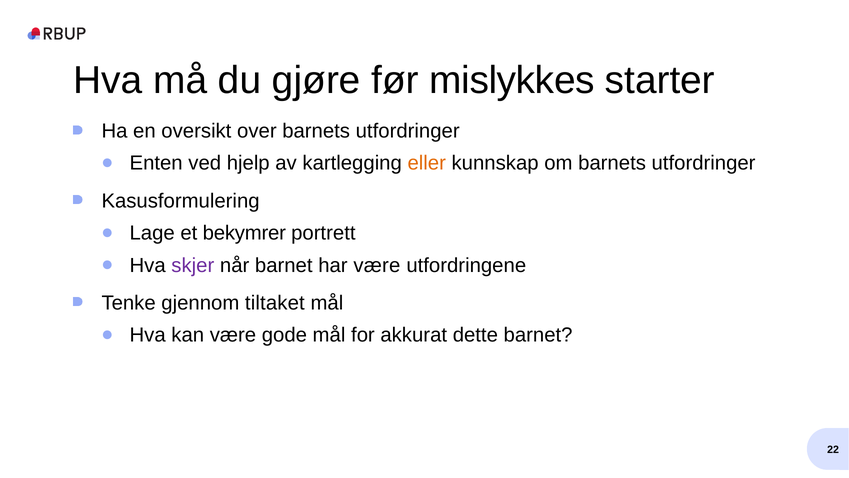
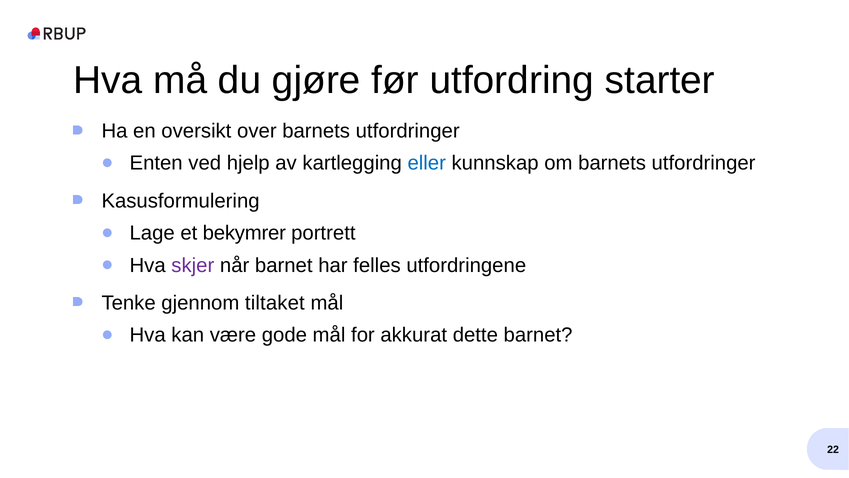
mislykkes: mislykkes -> utfordring
eller colour: orange -> blue
har være: være -> felles
